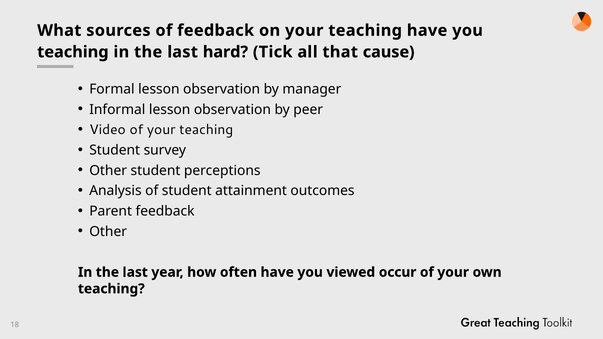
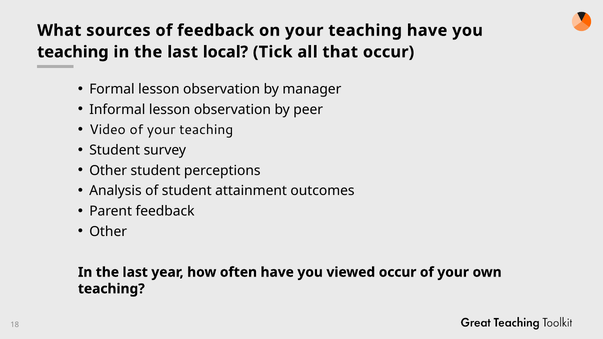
hard: hard -> local
that cause: cause -> occur
